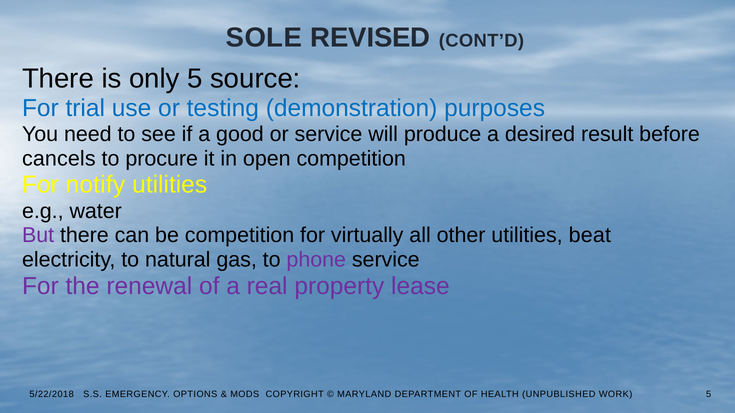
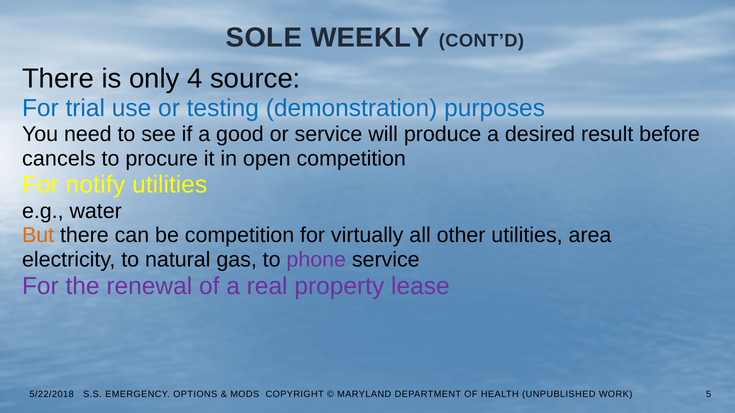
REVISED: REVISED -> WEEKLY
only 5: 5 -> 4
But colour: purple -> orange
beat: beat -> area
